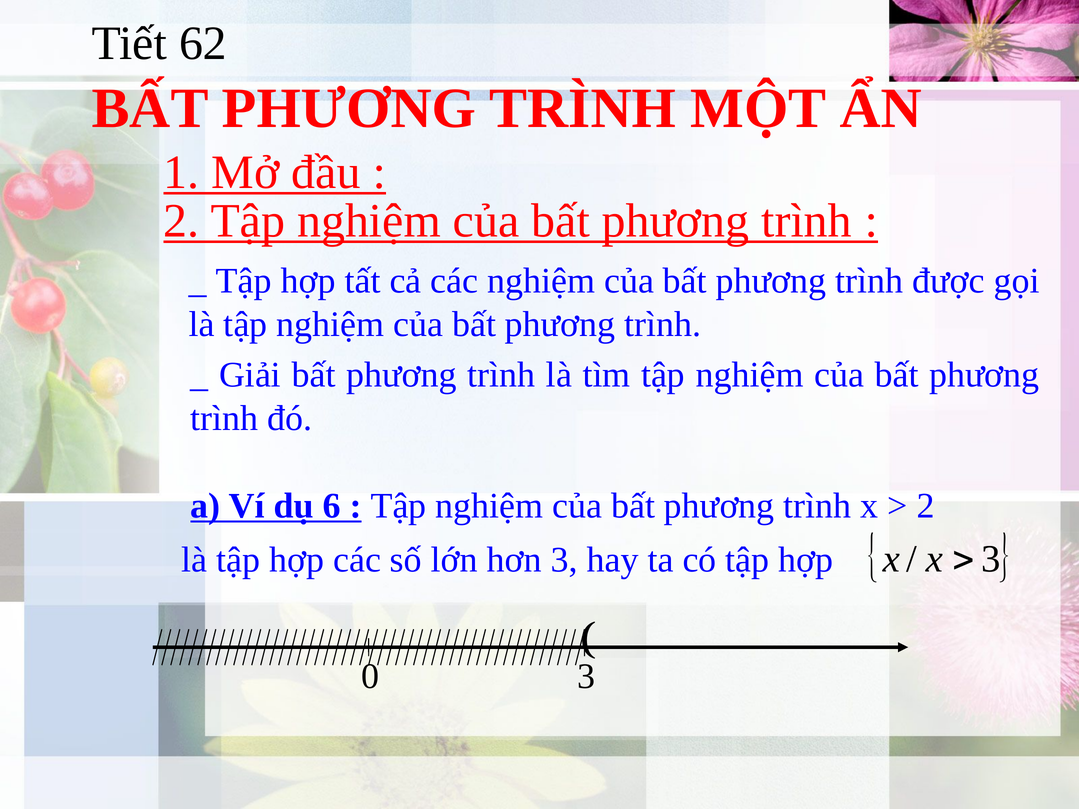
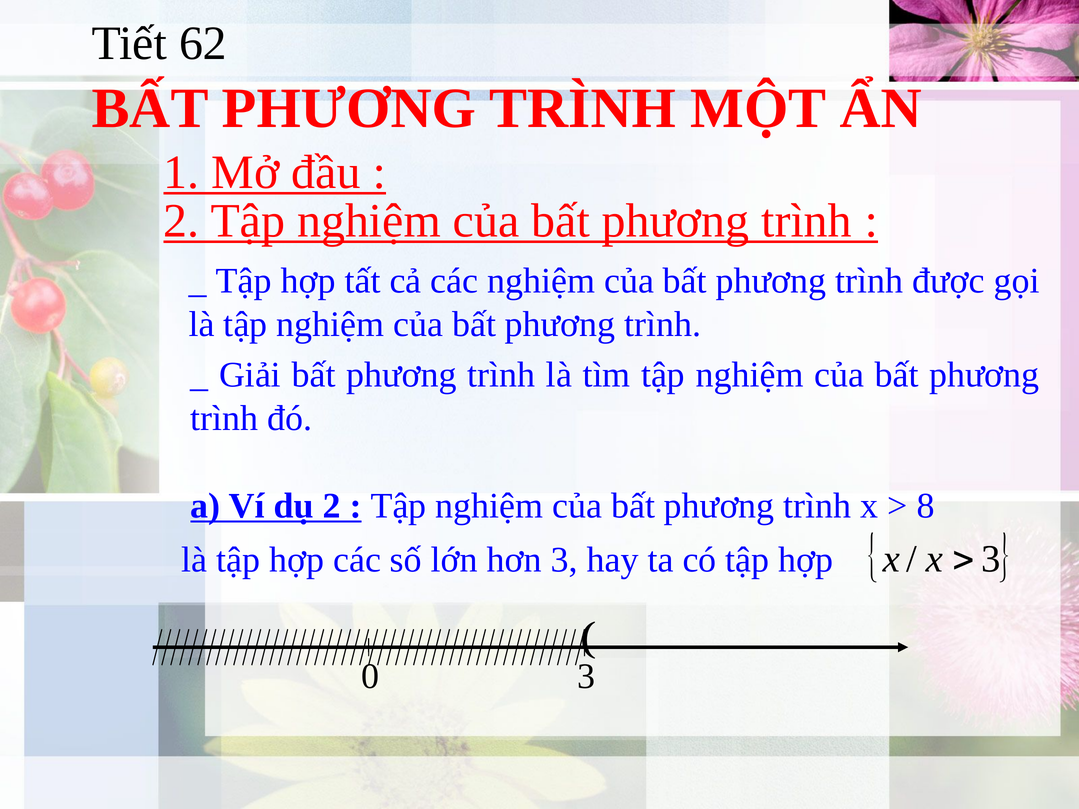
dụ 6: 6 -> 2
2 at (926, 506): 2 -> 8
